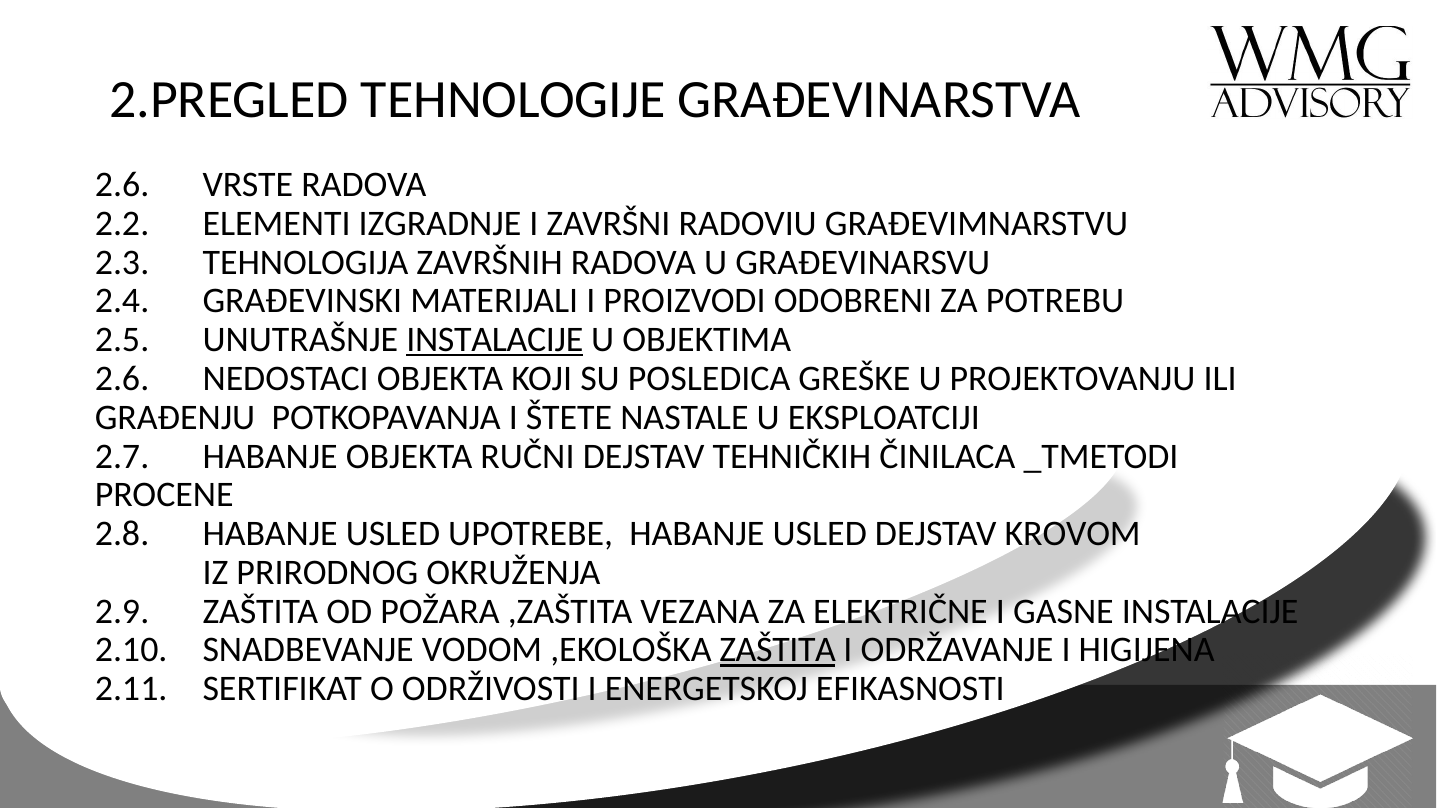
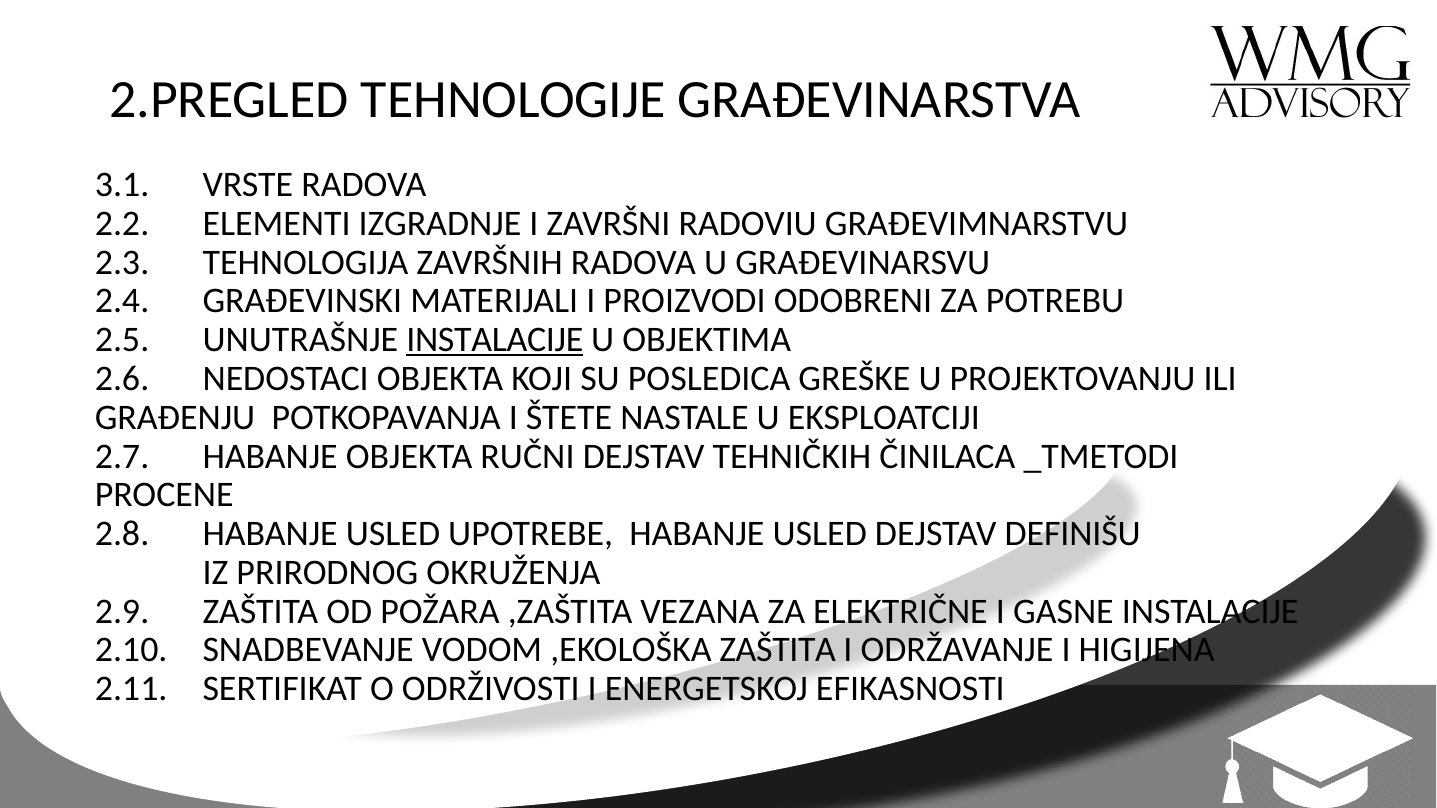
2.6 at (122, 185): 2.6 -> 3.1
KROVOM: KROVOM -> DEFINIŠU
ZAŠTITA at (778, 650) underline: present -> none
